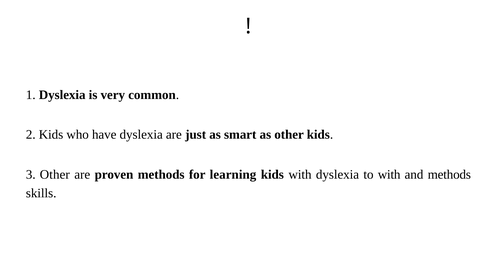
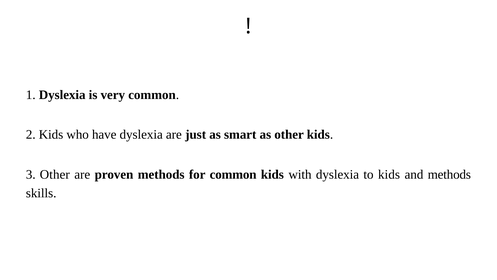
for learning: learning -> common
to with: with -> kids
